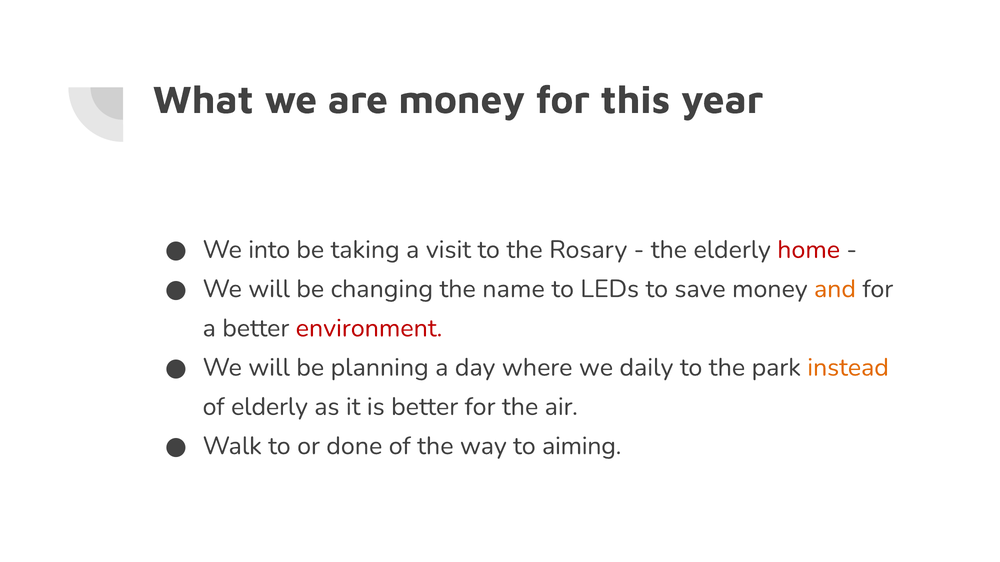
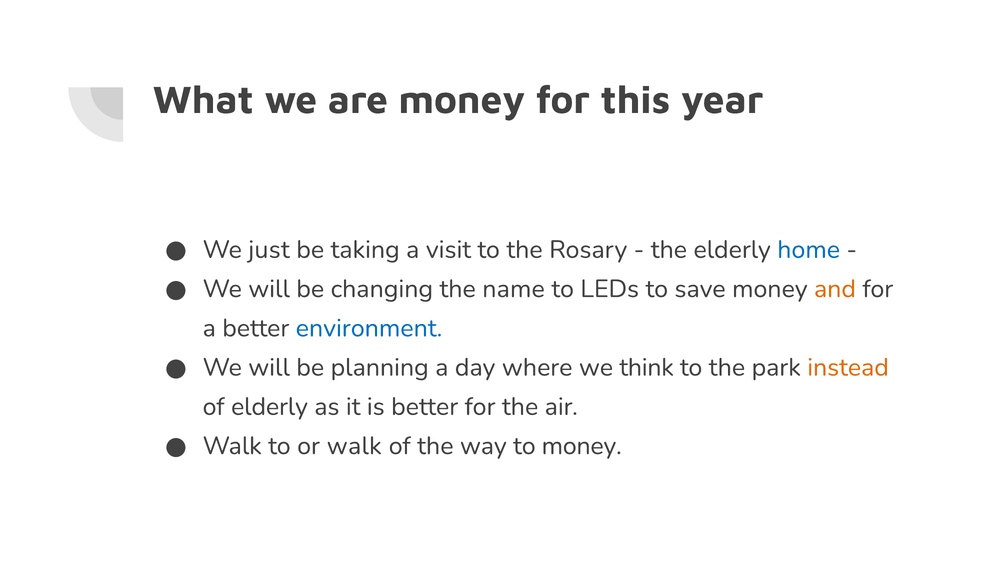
into: into -> just
home colour: red -> blue
environment colour: red -> blue
daily: daily -> think
or done: done -> walk
to aiming: aiming -> money
